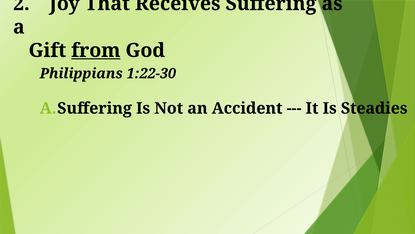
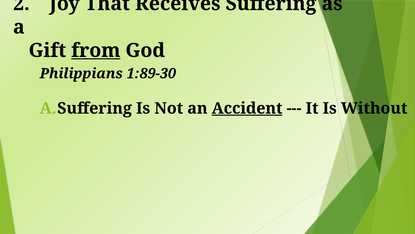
1:22-30: 1:22-30 -> 1:89-30
Accident underline: none -> present
Steadies: Steadies -> Without
